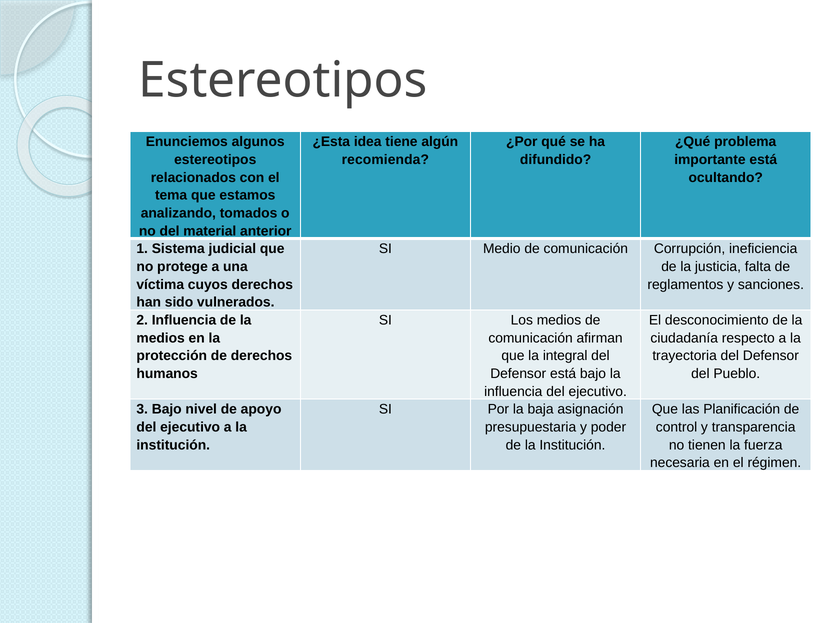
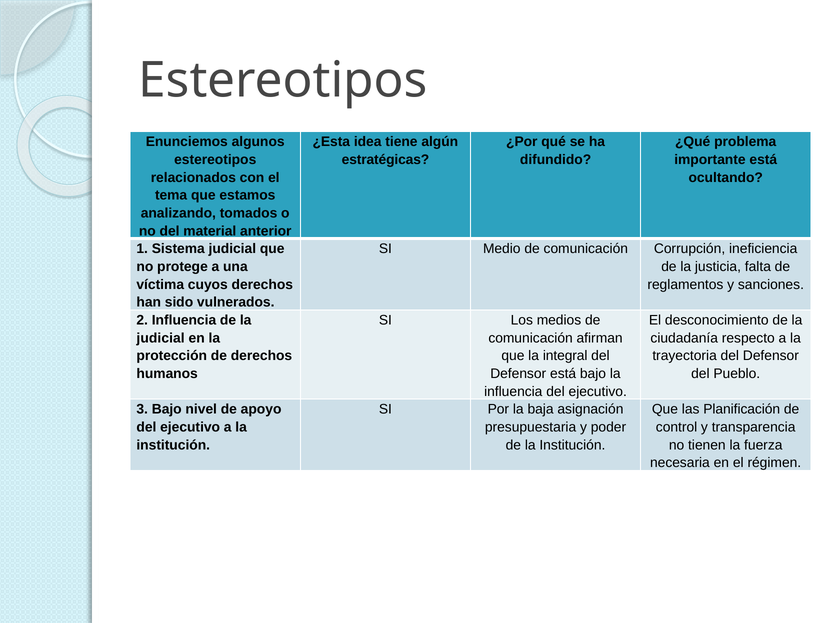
recomienda: recomienda -> estratégicas
medios at (161, 338): medios -> judicial
